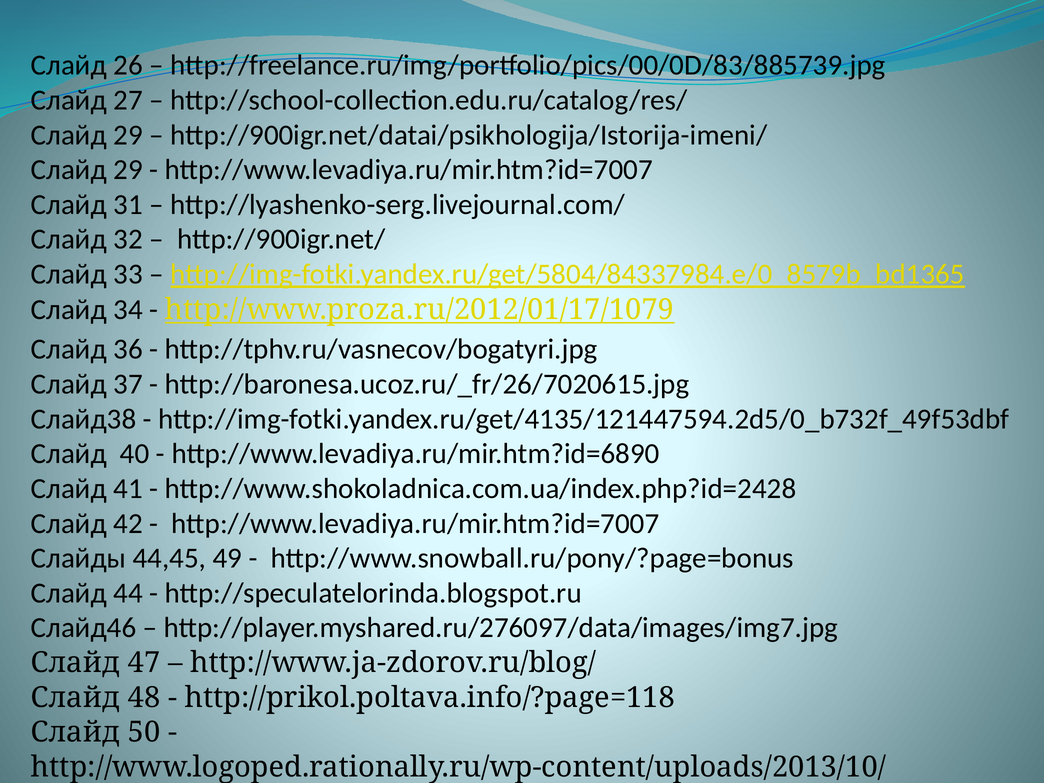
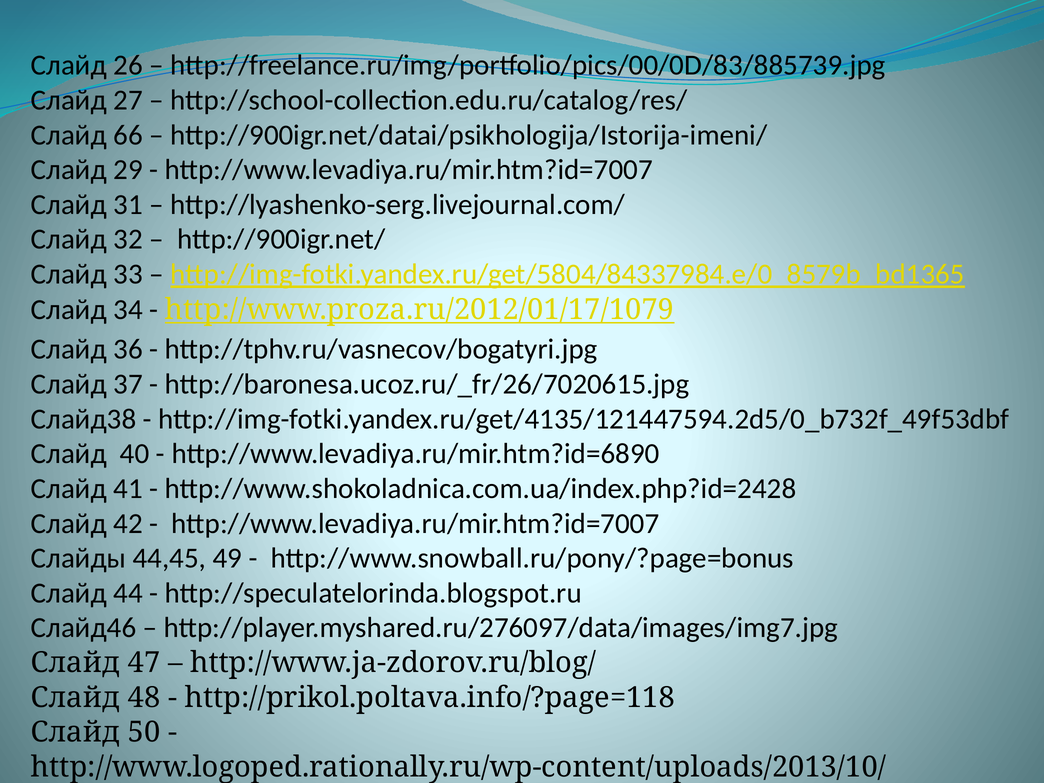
29 at (128, 135): 29 -> 66
